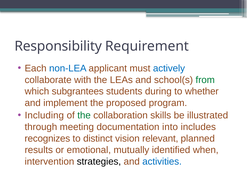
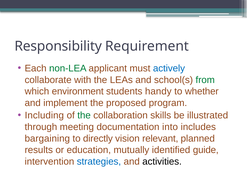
non-LEA colour: blue -> green
subgrantees: subgrantees -> environment
during: during -> handy
recognizes: recognizes -> bargaining
distinct: distinct -> directly
emotional: emotional -> education
when: when -> guide
strategies colour: black -> blue
activities colour: blue -> black
